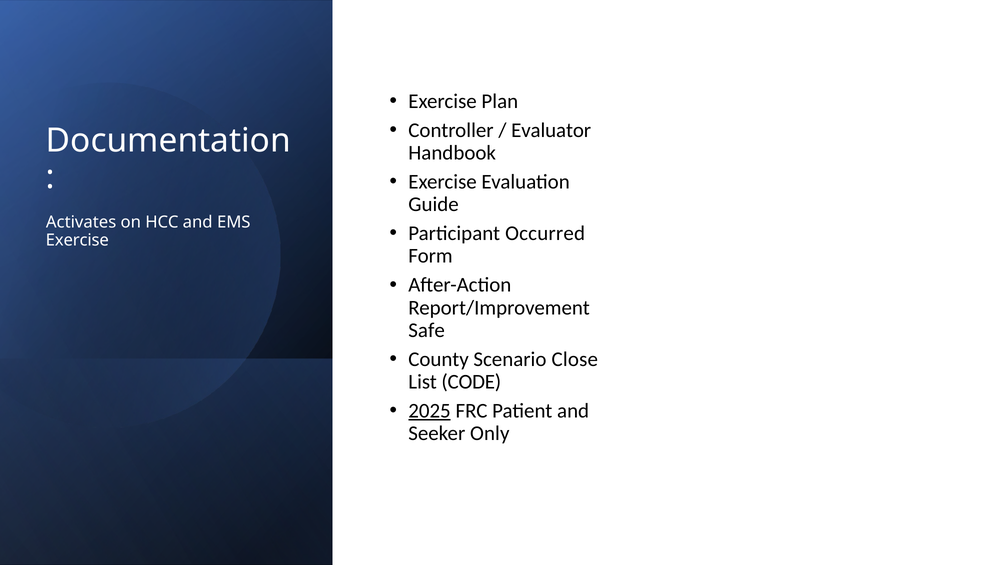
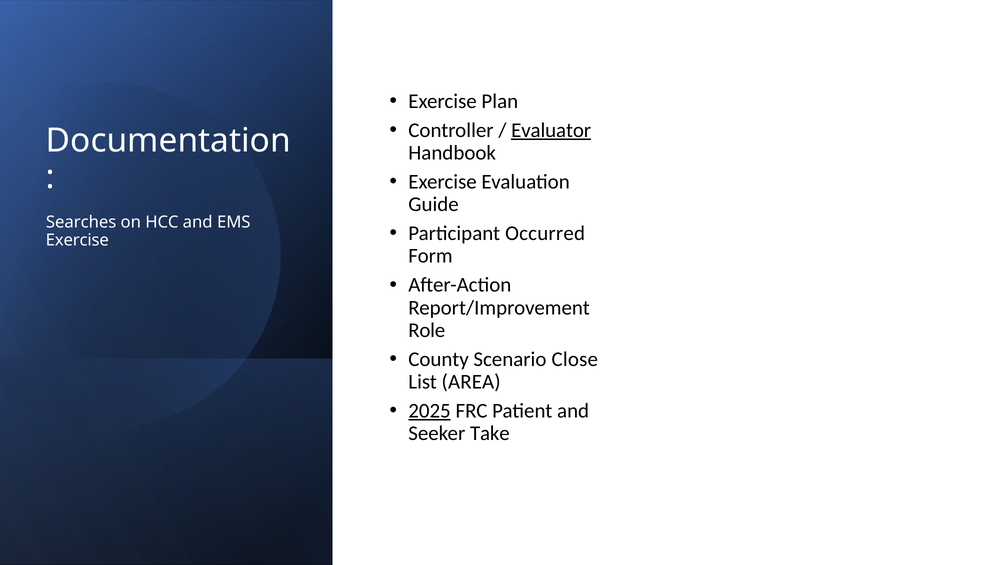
Evaluator underline: none -> present
Activates: Activates -> Searches
Safe: Safe -> Role
CODE: CODE -> AREA
Only: Only -> Take
